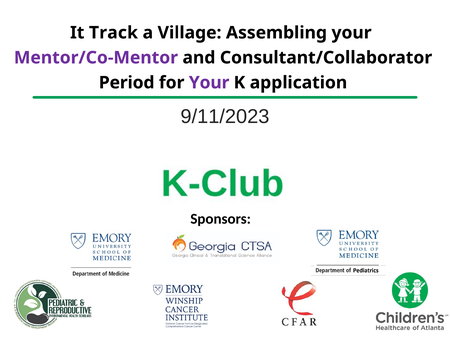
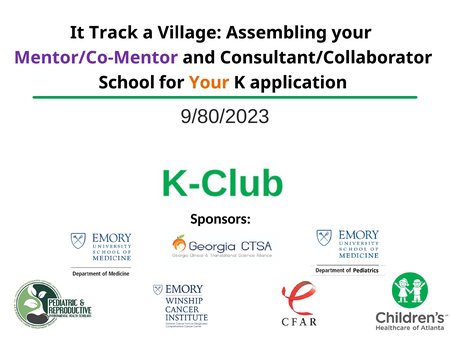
Period: Period -> School
Your at (209, 83) colour: purple -> orange
9/11/2023: 9/11/2023 -> 9/80/2023
